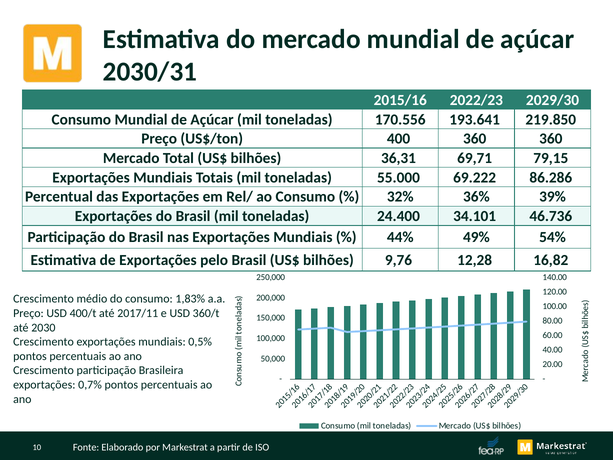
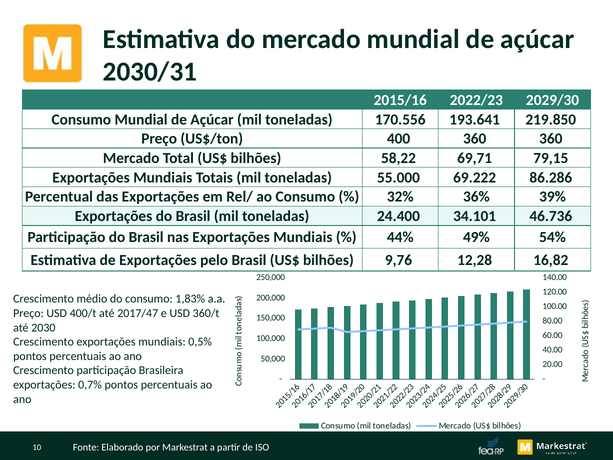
36,31: 36,31 -> 58,22
2017/11: 2017/11 -> 2017/47
